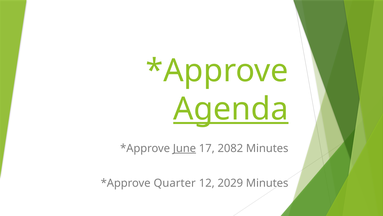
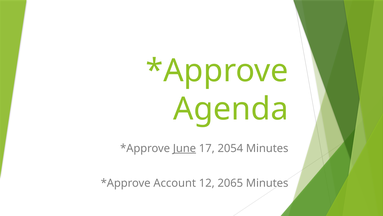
Agenda underline: present -> none
2082: 2082 -> 2054
Quarter: Quarter -> Account
2029: 2029 -> 2065
